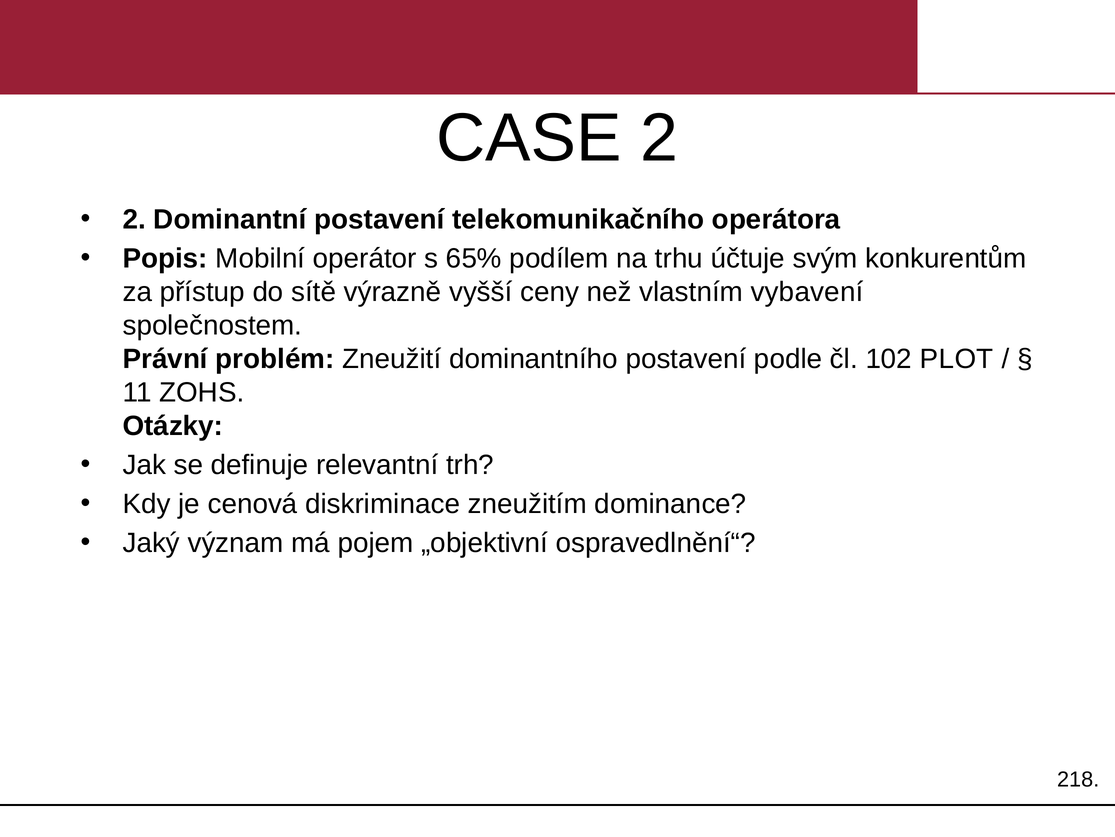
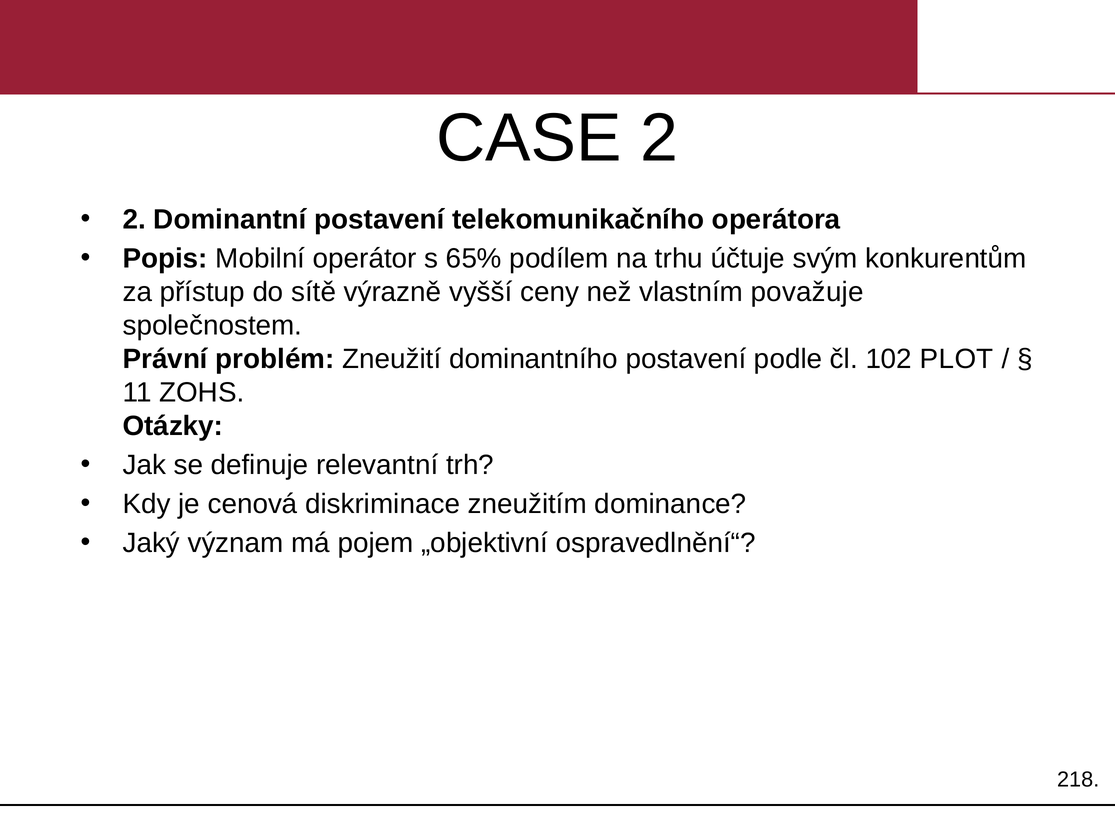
vybavení: vybavení -> považuje
